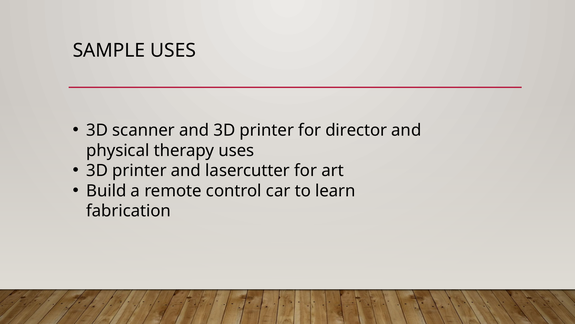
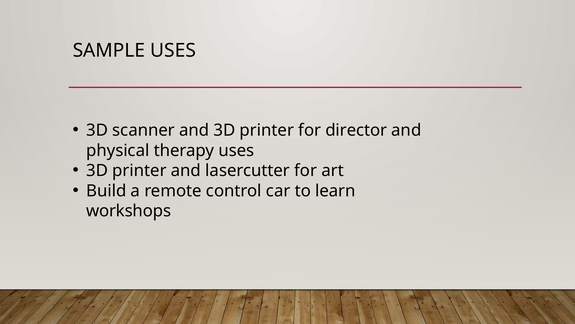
fabrication: fabrication -> workshops
